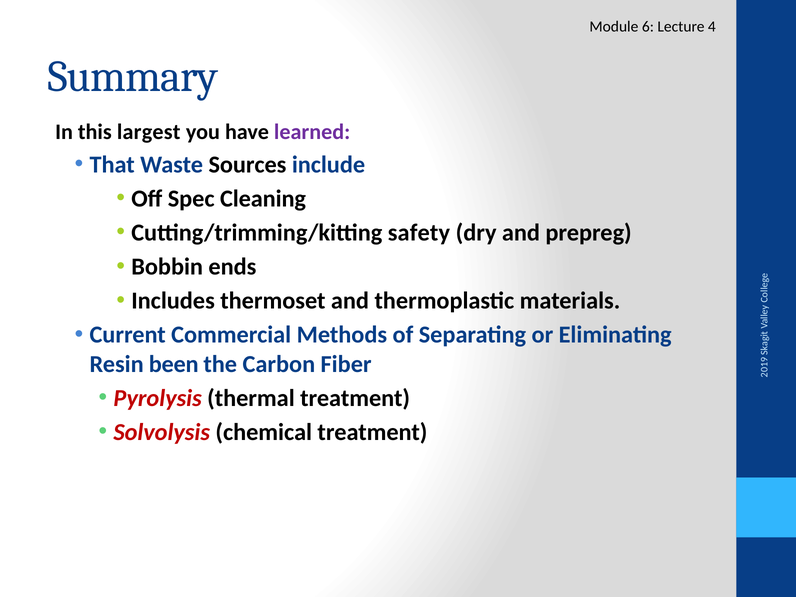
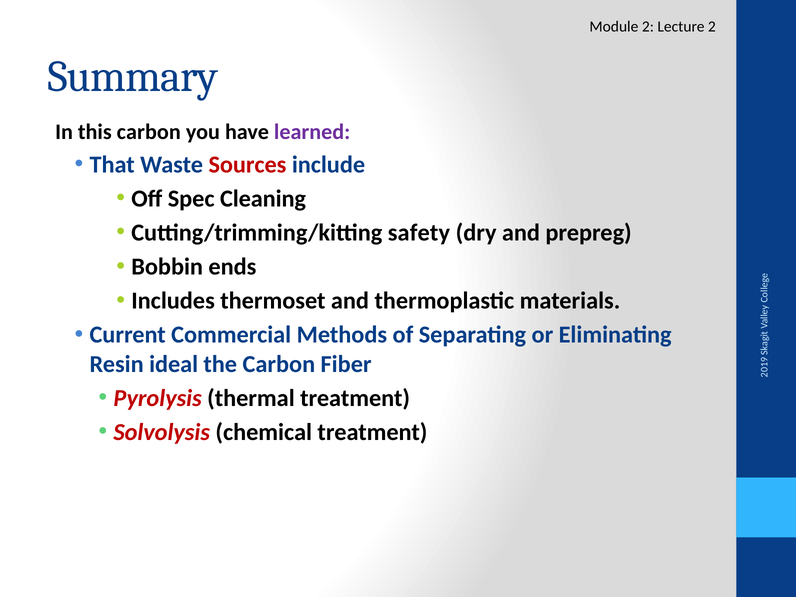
Module 6: 6 -> 2
Lecture 4: 4 -> 2
this largest: largest -> carbon
Sources colour: black -> red
been: been -> ideal
